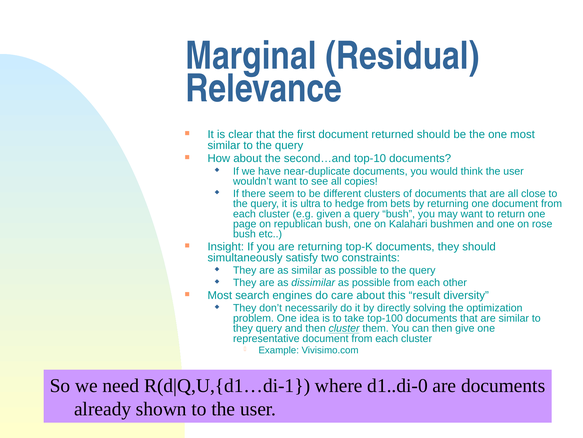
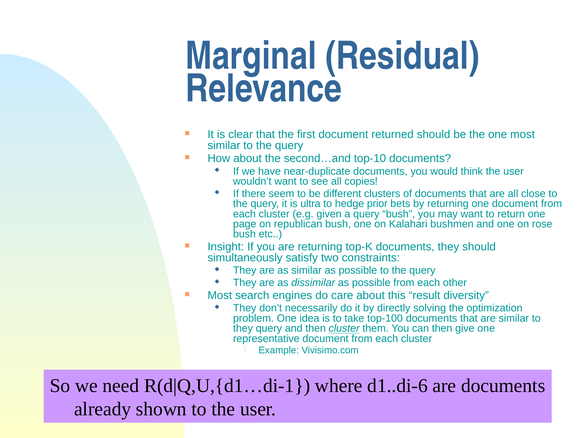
hedge from: from -> prior
d1..di-0: d1..di-0 -> d1..di-6
